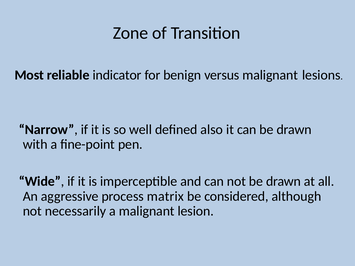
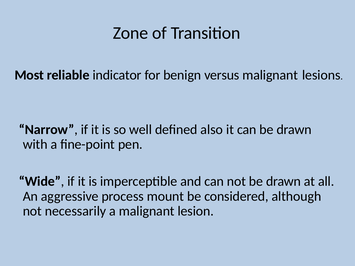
matrix: matrix -> mount
